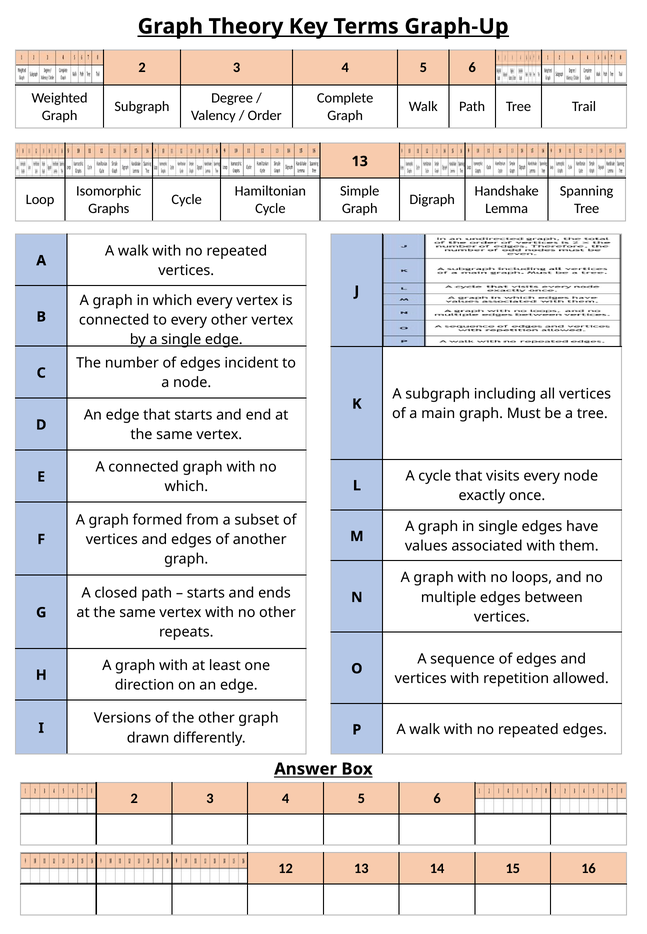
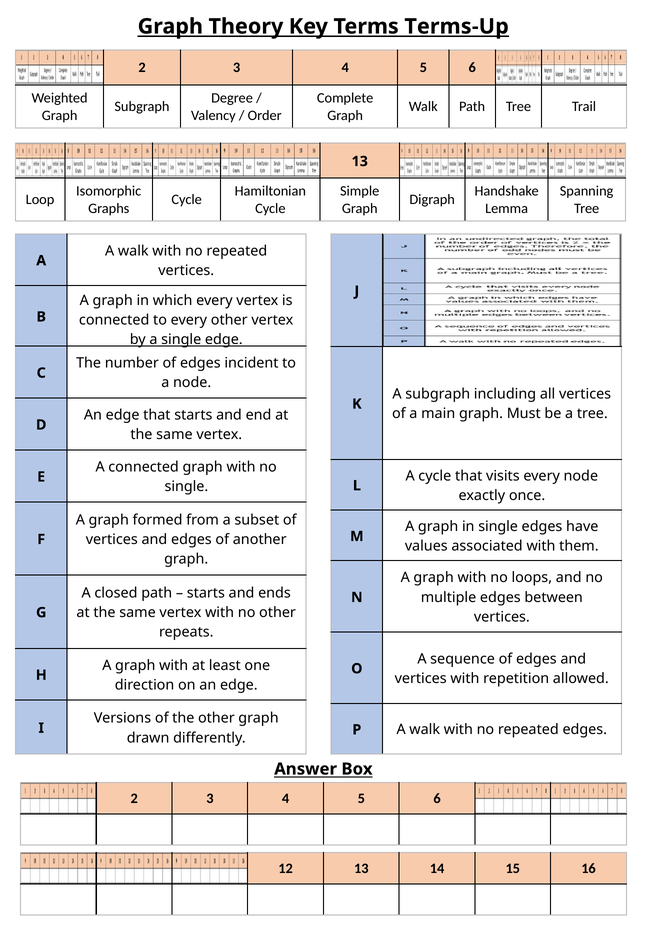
Graph-Up: Graph-Up -> Terms-Up
which at (186, 487): which -> single
